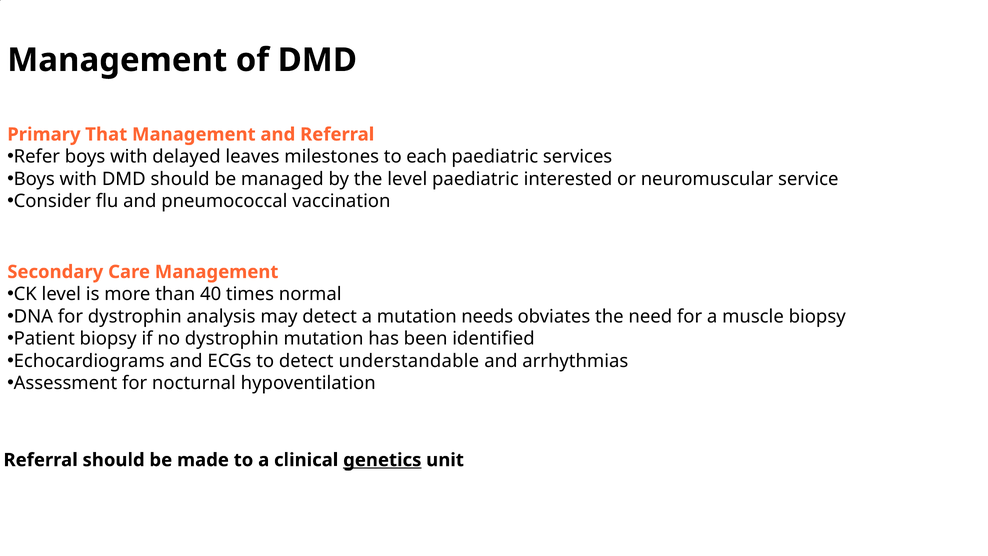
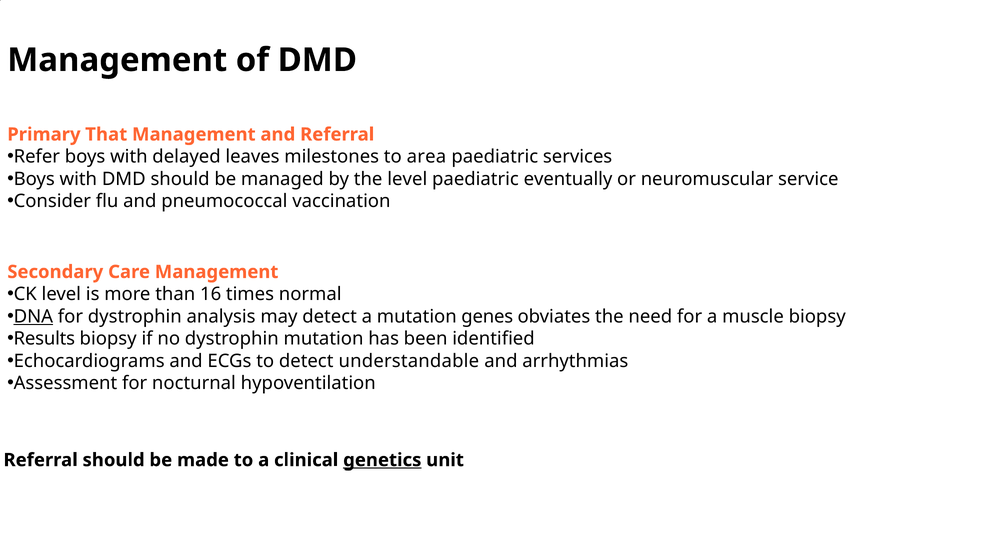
each: each -> area
interested: interested -> eventually
40: 40 -> 16
DNA underline: none -> present
needs: needs -> genes
Patient: Patient -> Results
